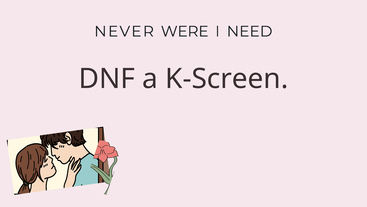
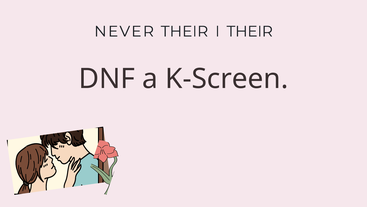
NEVER WERE: WERE -> THEIR
I NEED: NEED -> THEIR
